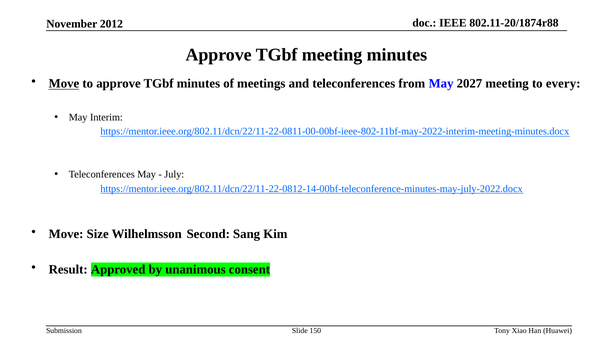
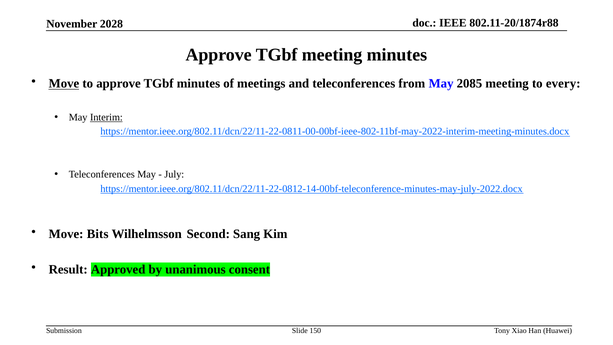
2012: 2012 -> 2028
2027: 2027 -> 2085
Interim underline: none -> present
Size: Size -> Bits
